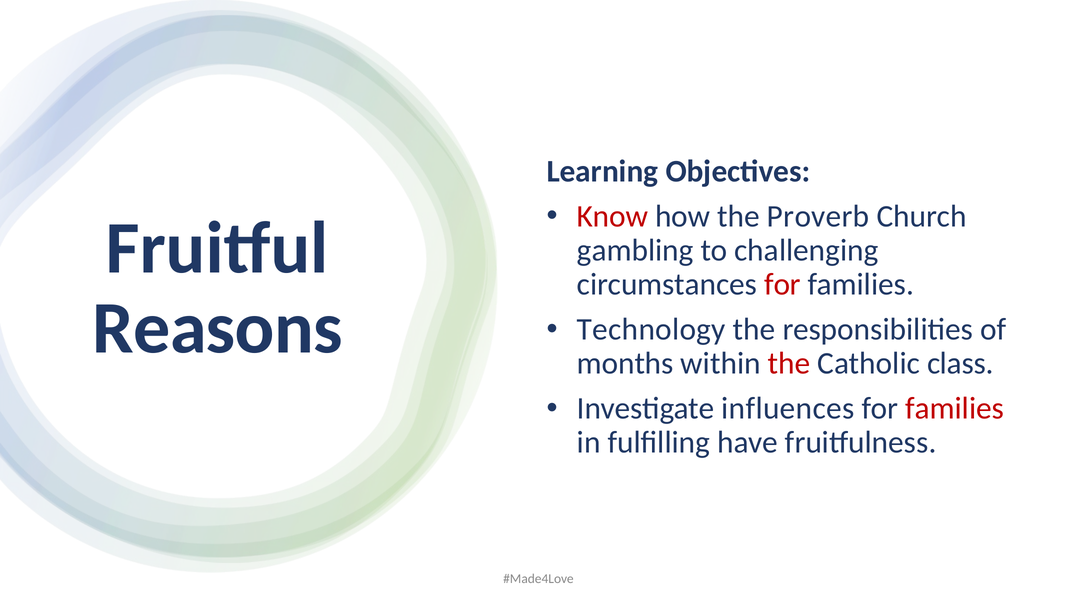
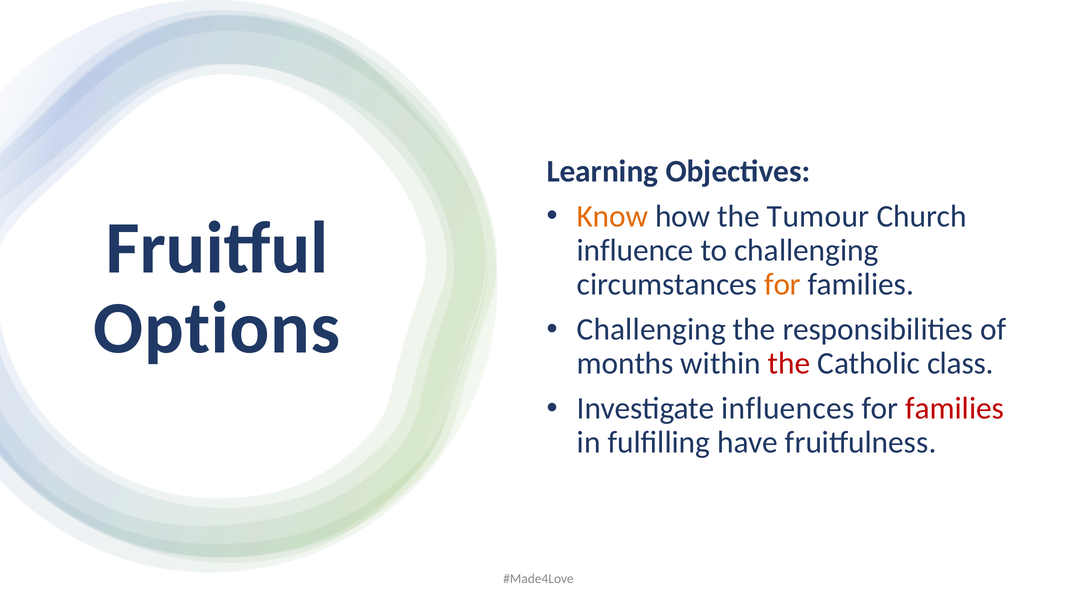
Know colour: red -> orange
Proverb: Proverb -> Tumour
gambling: gambling -> influence
for at (783, 284) colour: red -> orange
Reasons: Reasons -> Options
Technology at (651, 329): Technology -> Challenging
